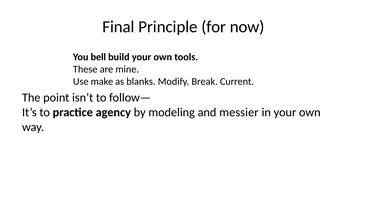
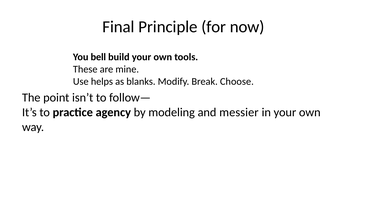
make: make -> helps
Current: Current -> Choose
